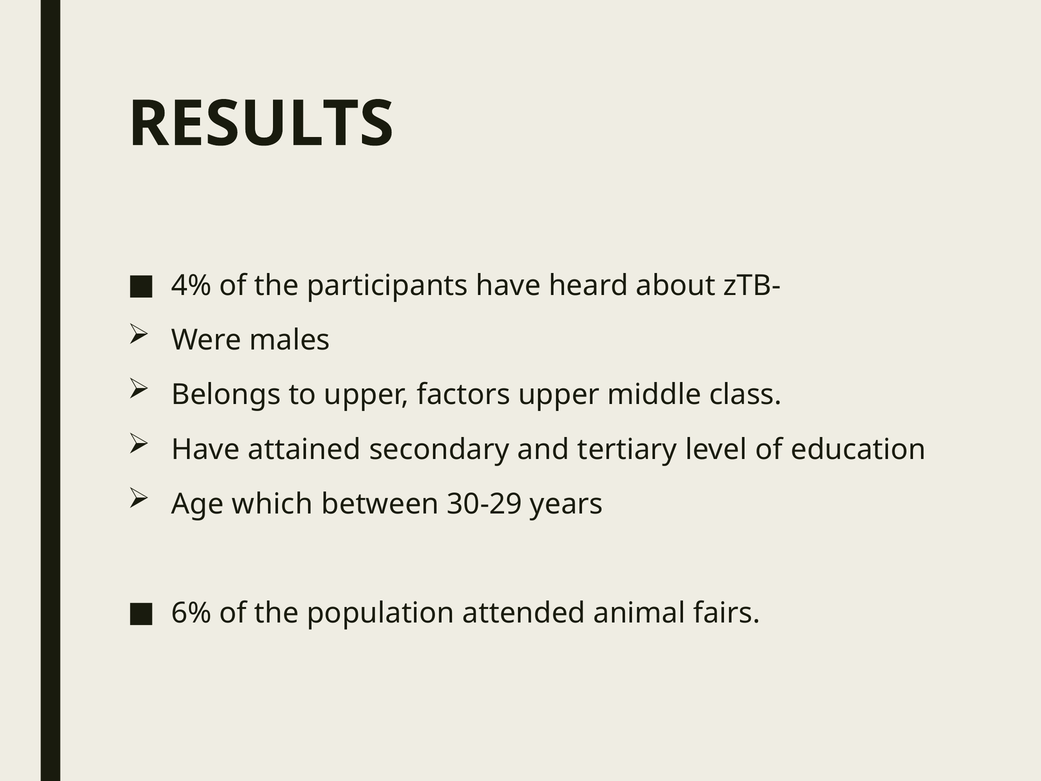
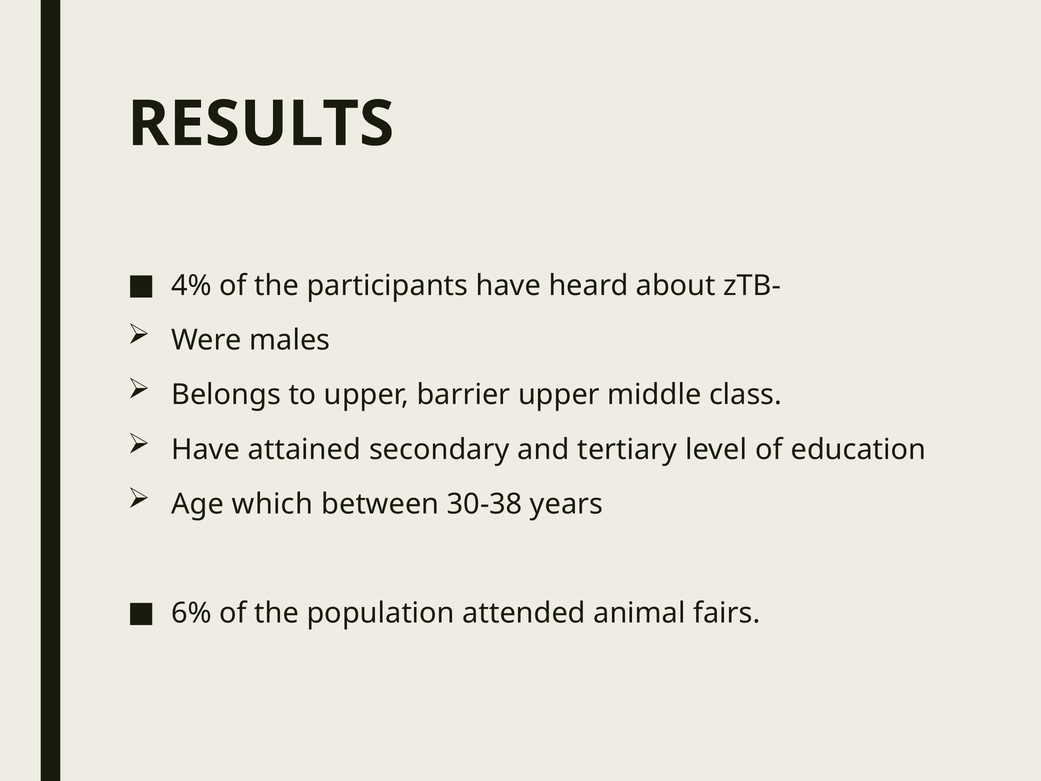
factors: factors -> barrier
30-29: 30-29 -> 30-38
